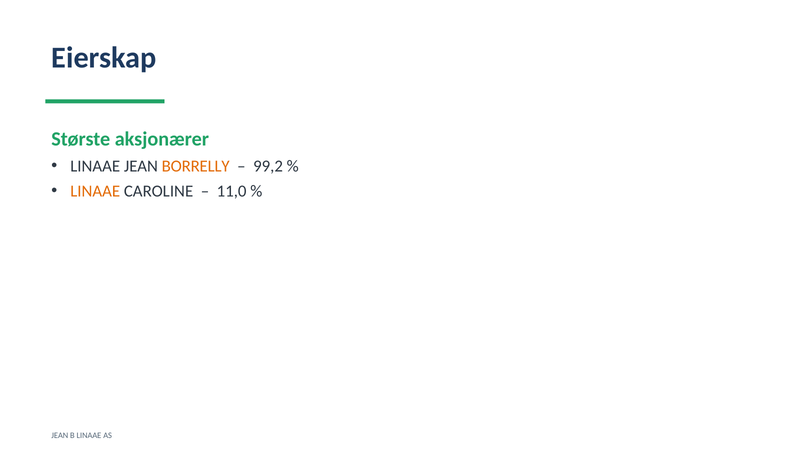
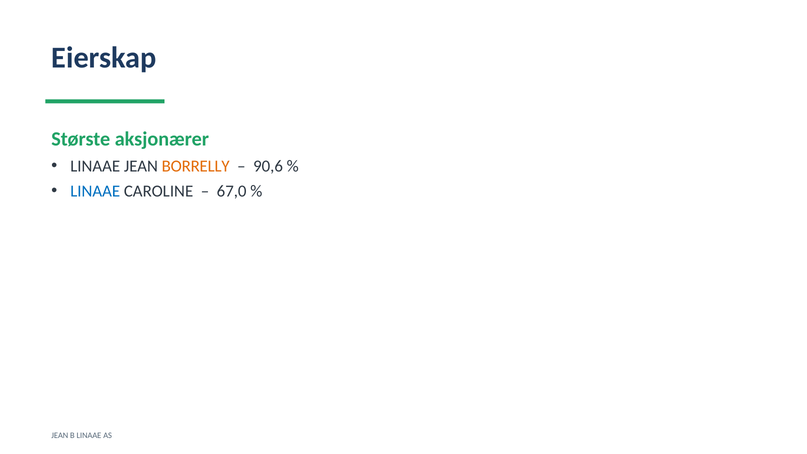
99,2: 99,2 -> 90,6
LINAAE at (95, 191) colour: orange -> blue
11,0: 11,0 -> 67,0
